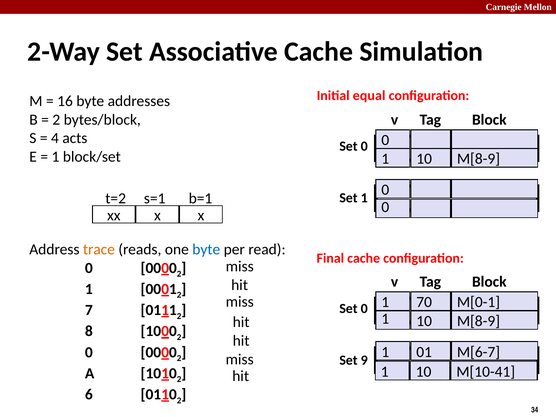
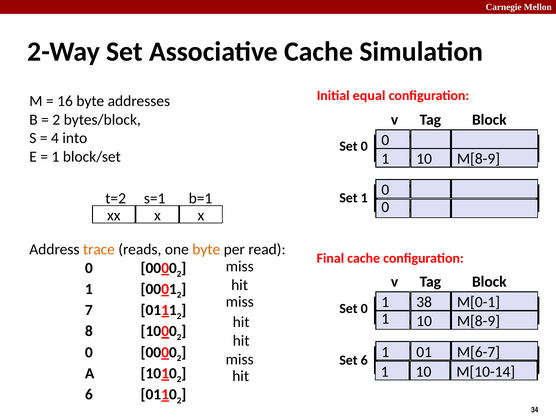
acts: acts -> into
byte at (206, 249) colour: blue -> orange
70: 70 -> 38
Set 9: 9 -> 6
M[10-41: M[10-41 -> M[10-14
